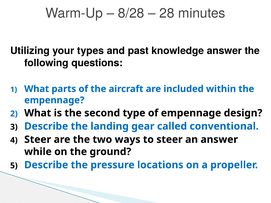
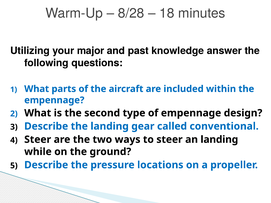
28: 28 -> 18
types: types -> major
an answer: answer -> landing
